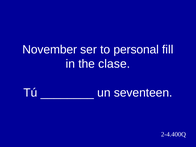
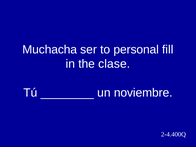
November: November -> Muchacha
seventeen: seventeen -> noviembre
